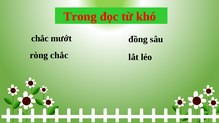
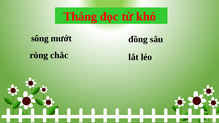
Trong: Trong -> Tháng
chắc at (40, 38): chắc -> sông
